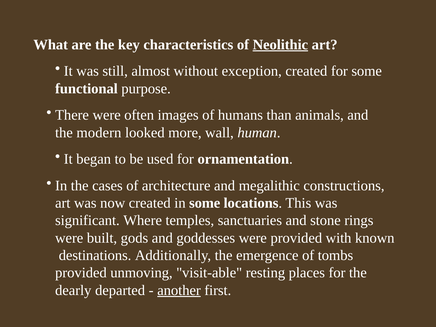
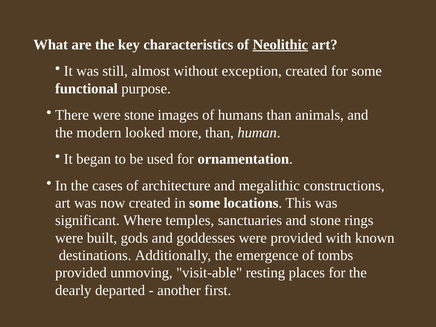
were often: often -> stone
more wall: wall -> than
another underline: present -> none
